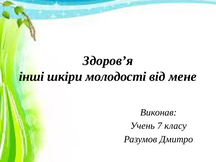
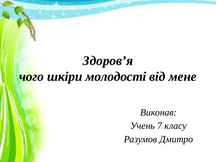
інші: інші -> чого
